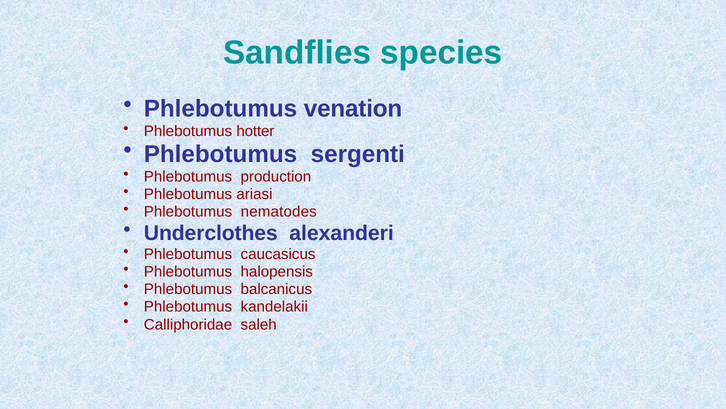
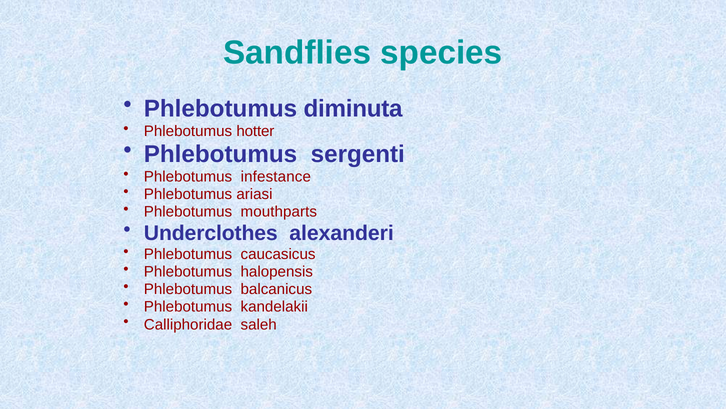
venation: venation -> diminuta
production: production -> infestance
nematodes: nematodes -> mouthparts
